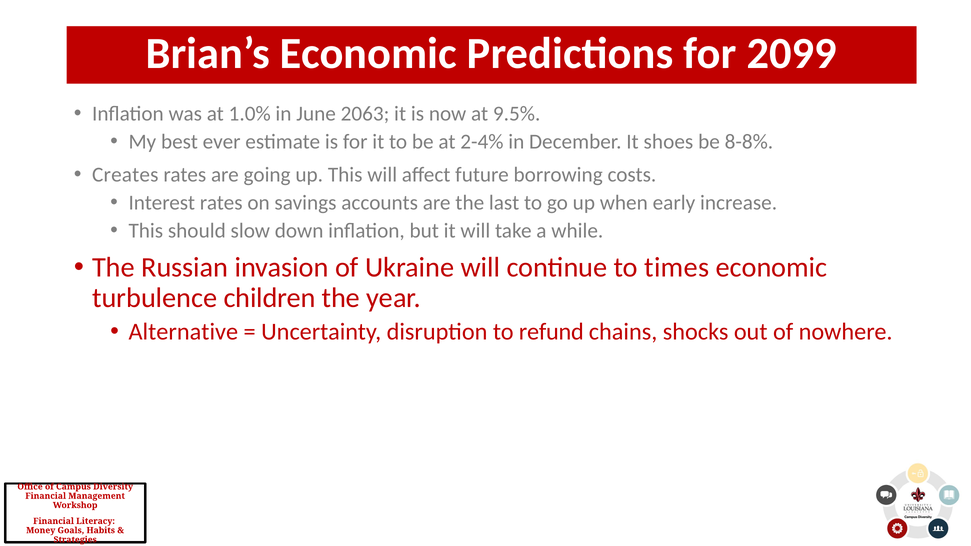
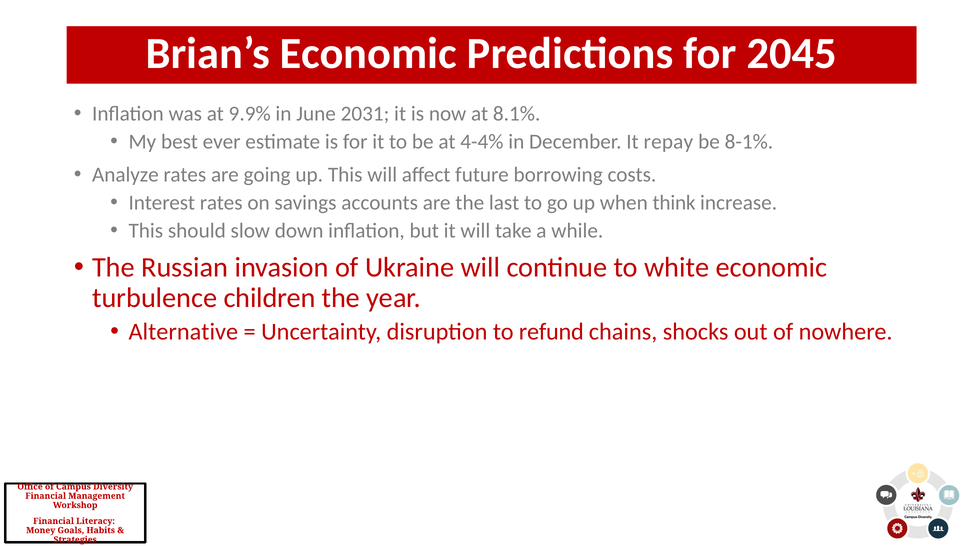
2099: 2099 -> 2045
1.0%: 1.0% -> 9.9%
2063: 2063 -> 2031
9.5%: 9.5% -> 8.1%
2-4%: 2-4% -> 4-4%
shoes: shoes -> repay
8-8%: 8-8% -> 8-1%
Creates: Creates -> Analyze
early: early -> think
times: times -> white
